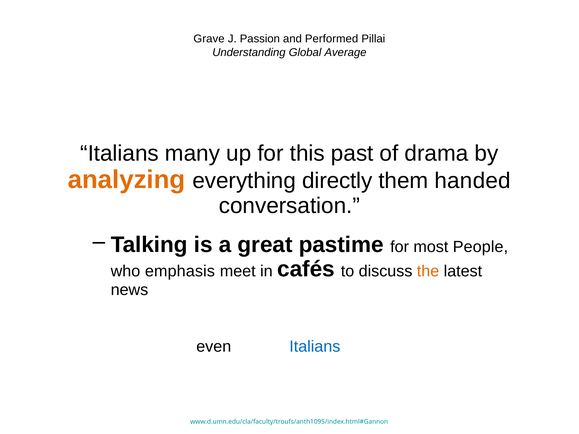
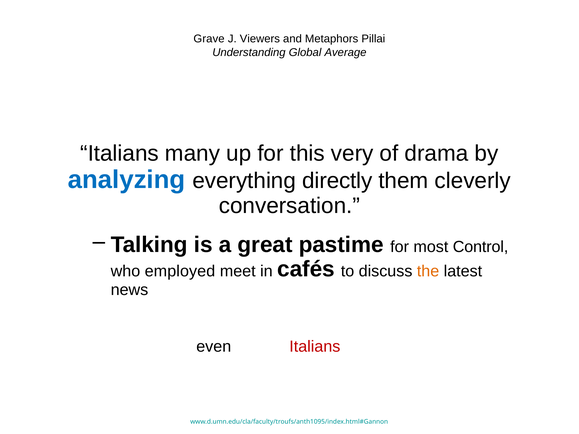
Passion: Passion -> Viewers
Performed: Performed -> Metaphors
past: past -> very
analyzing colour: orange -> blue
handed: handed -> cleverly
People: People -> Control
emphasis: emphasis -> employed
Italians at (315, 347) colour: blue -> red
